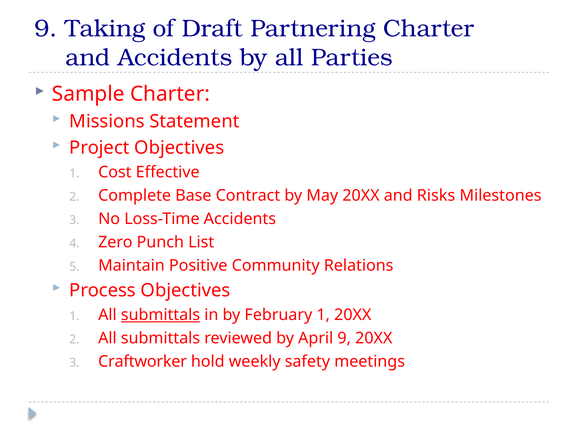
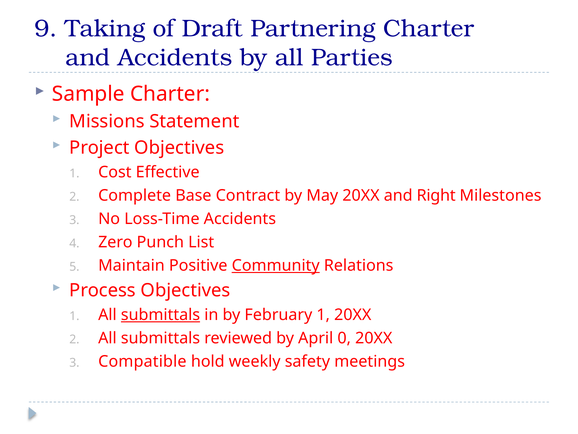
Risks: Risks -> Right
Community underline: none -> present
April 9: 9 -> 0
Craftworker: Craftworker -> Compatible
